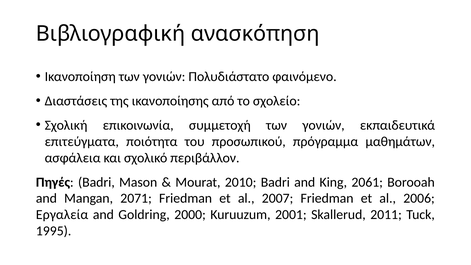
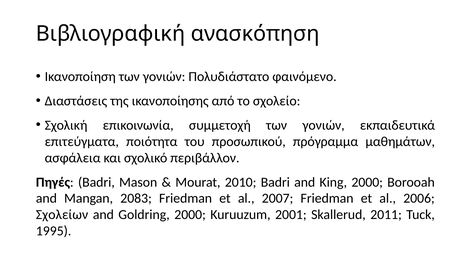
King 2061: 2061 -> 2000
2071: 2071 -> 2083
Εργαλεία: Εργαλεία -> Σχολείων
